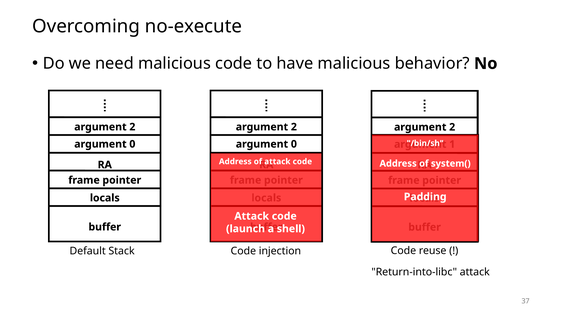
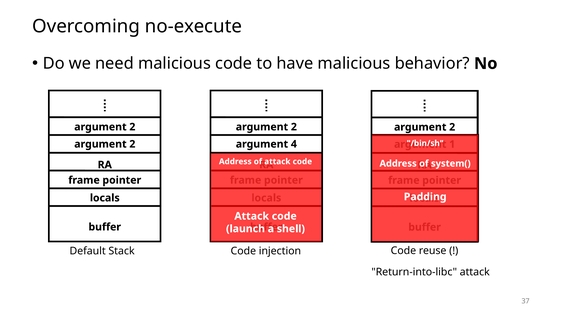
0 at (132, 144): 0 -> 2
0 at (294, 144): 0 -> 4
